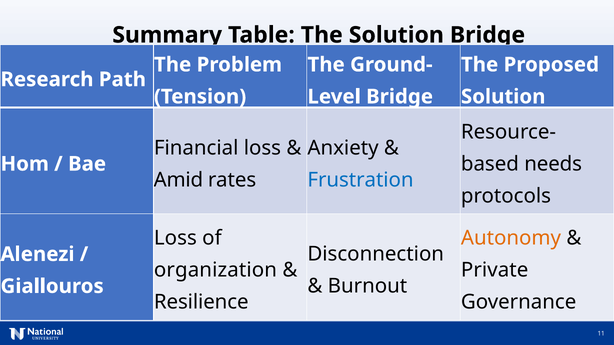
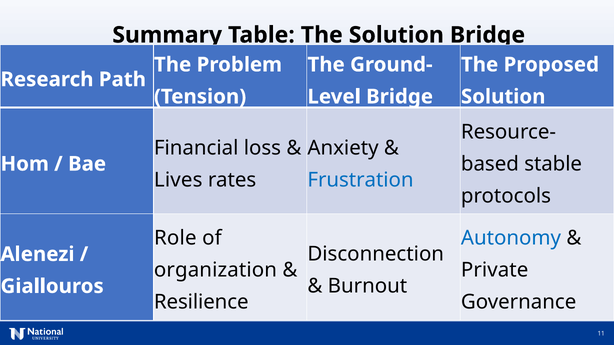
needs: needs -> stable
Amid: Amid -> Lives
Loss at (175, 239): Loss -> Role
Autonomy colour: orange -> blue
